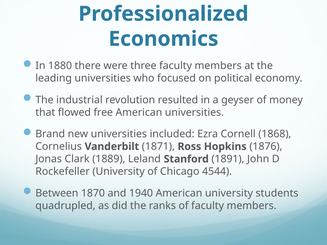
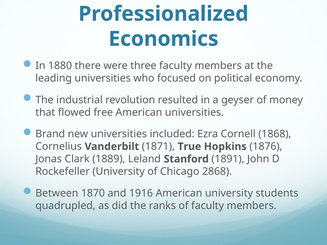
Ross: Ross -> True
4544: 4544 -> 2868
1940: 1940 -> 1916
